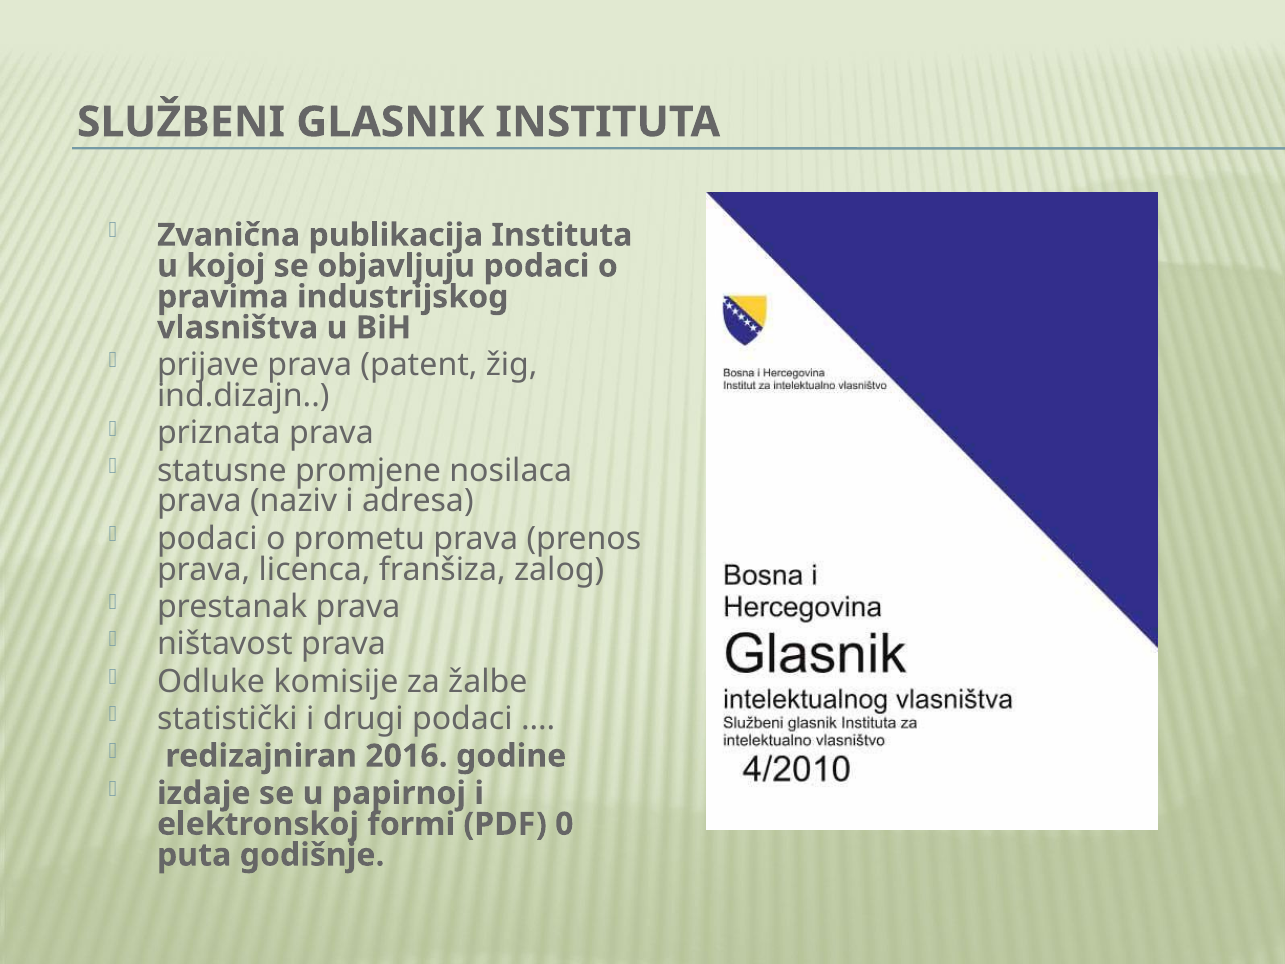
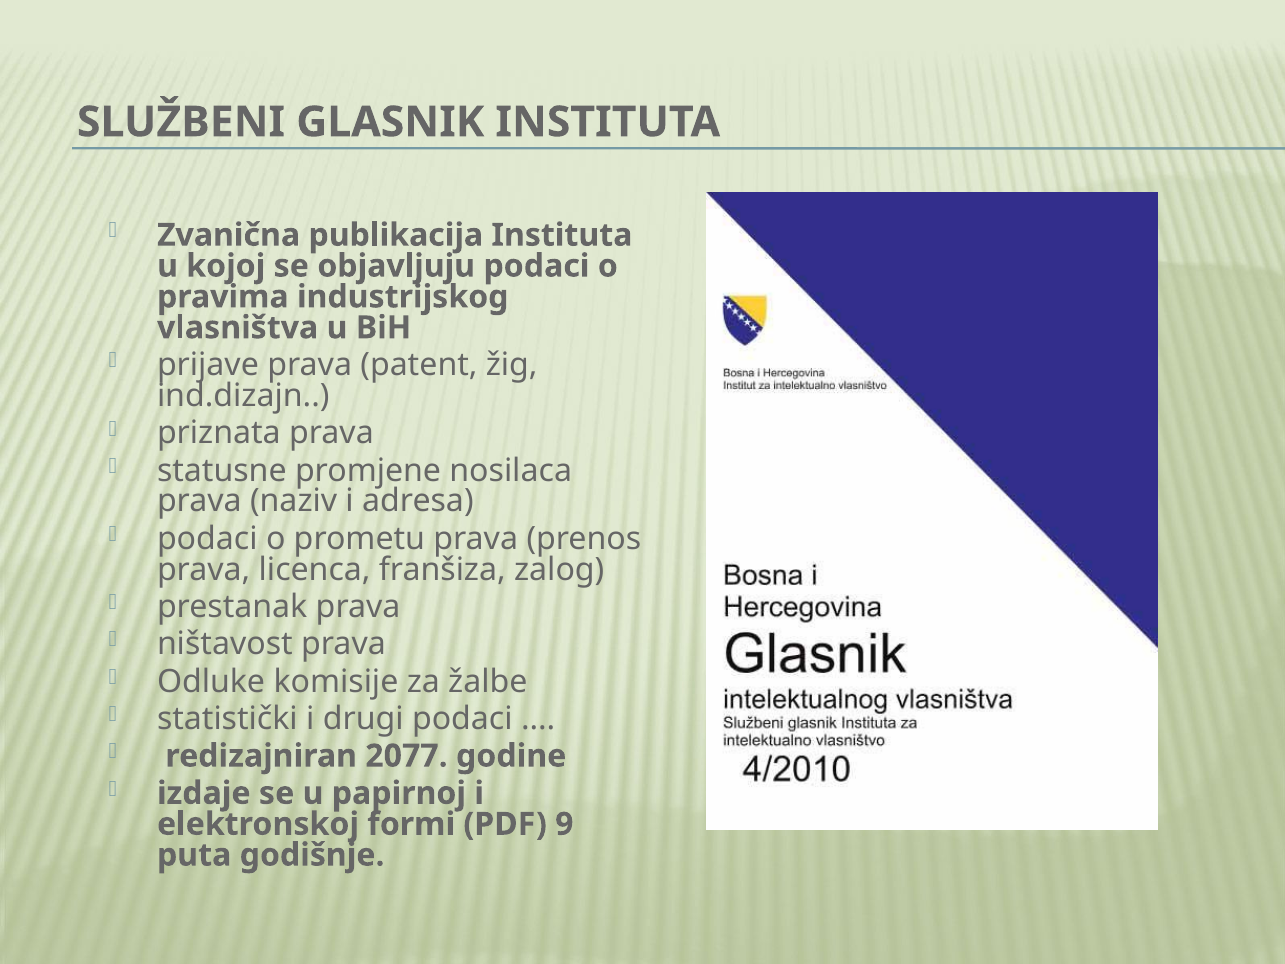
2016: 2016 -> 2077
0: 0 -> 9
